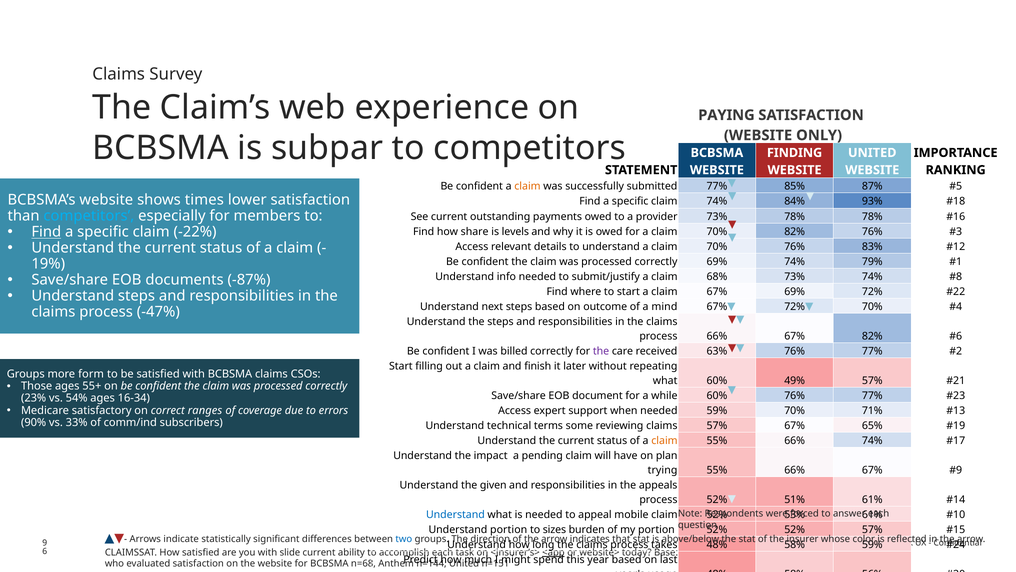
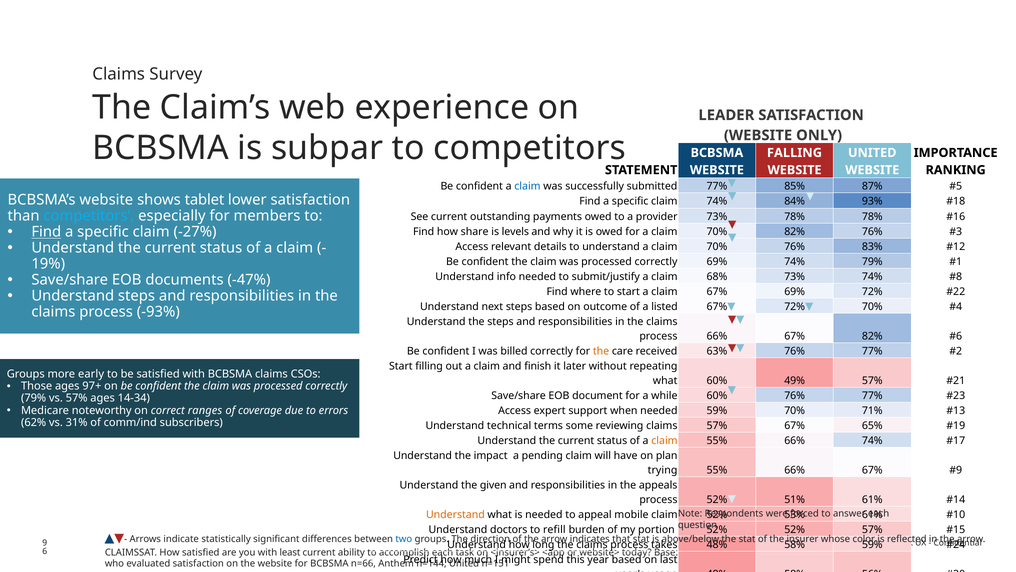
PAYING: PAYING -> LEADER
FINDING: FINDING -> FALLING
claim at (527, 186) colour: orange -> blue
times: times -> tablet
-22%: -22% -> -27%
-87%: -87% -> -47%
mind: mind -> listed
-47%: -47% -> -93%
the at (601, 351) colour: purple -> orange
form: form -> early
55+: 55+ -> 97+
23% at (34, 398): 23% -> 79%
vs 54%: 54% -> 57%
16-34: 16-34 -> 14-34
satisfactory: satisfactory -> noteworthy
90%: 90% -> 62%
33%: 33% -> 31%
Understand at (455, 514) colour: blue -> orange
Understand portion: portion -> doctors
sizes: sizes -> refill
slide: slide -> least
<app underline: present -> none
n=68: n=68 -> n=66
